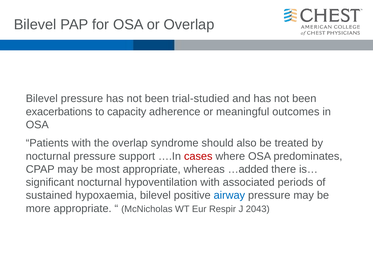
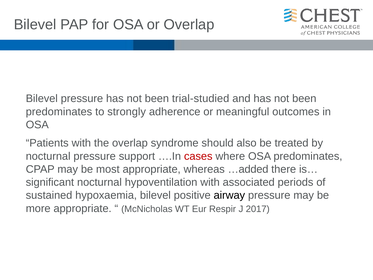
exacerbations at (59, 112): exacerbations -> predominates
capacity: capacity -> strongly
airway colour: blue -> black
2043: 2043 -> 2017
